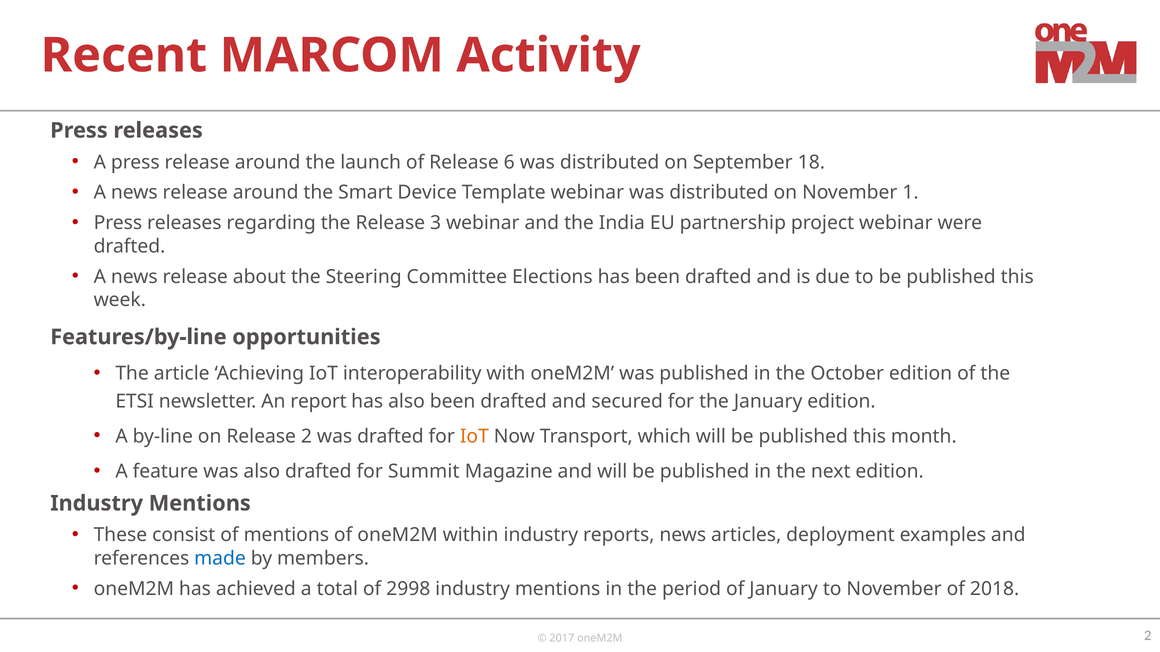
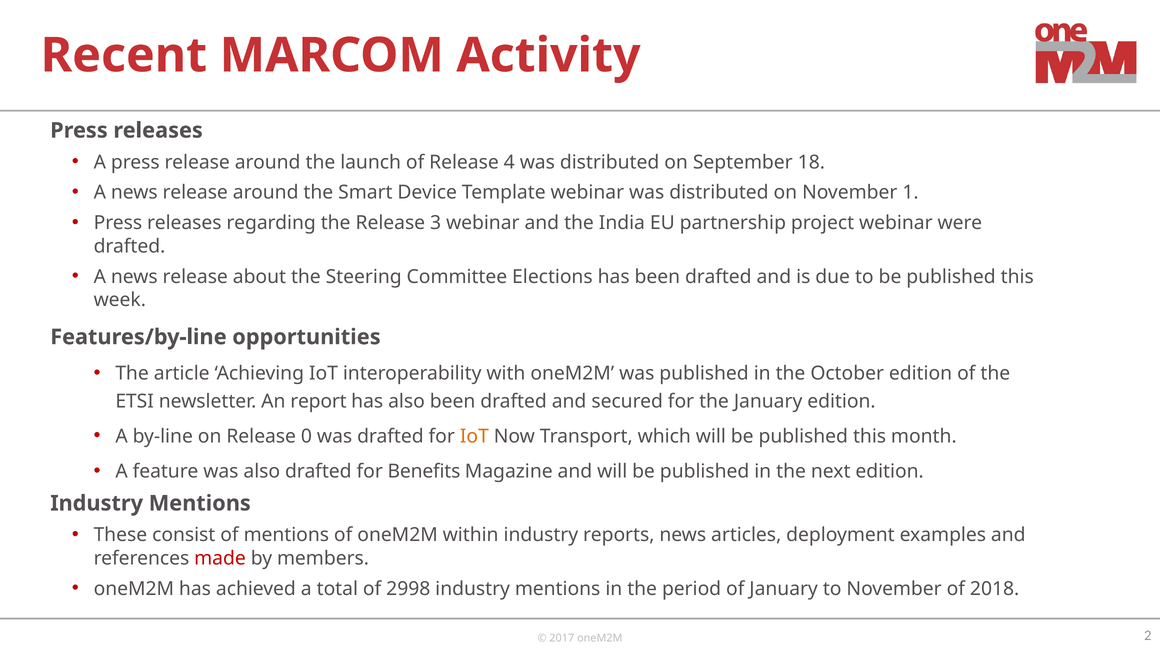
6: 6 -> 4
Release 2: 2 -> 0
Summit: Summit -> Benefits
made colour: blue -> red
